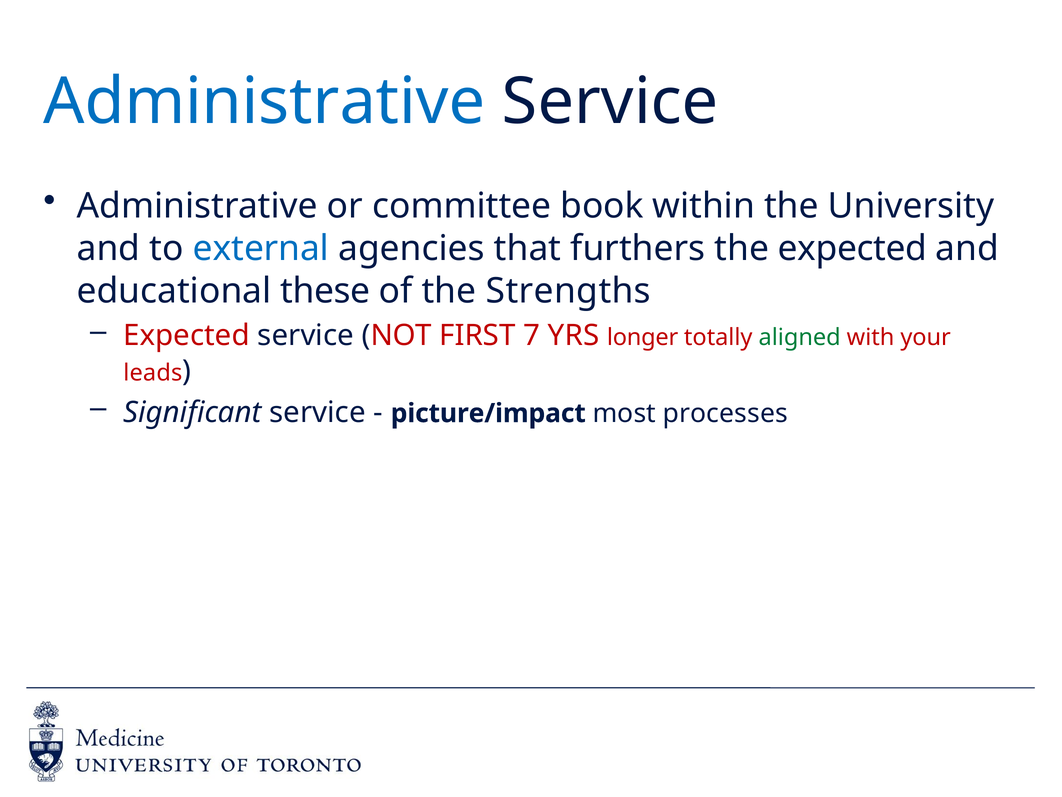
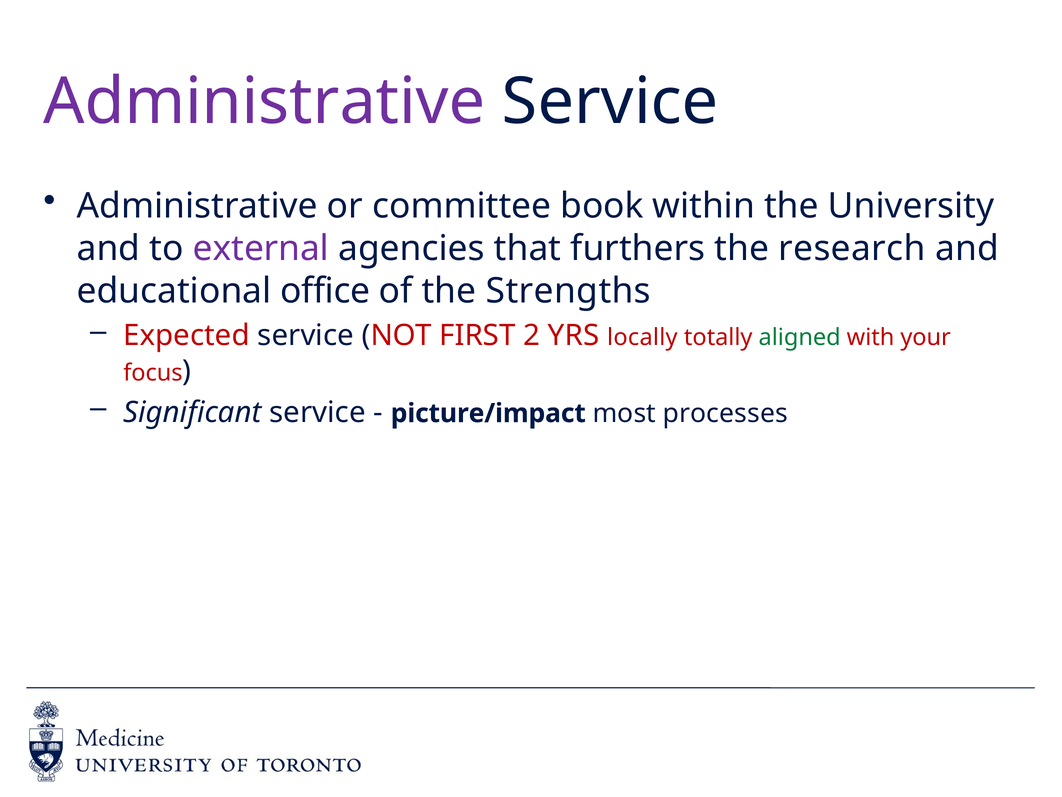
Administrative at (264, 102) colour: blue -> purple
external colour: blue -> purple
the expected: expected -> research
these: these -> office
7: 7 -> 2
longer: longer -> locally
leads: leads -> focus
